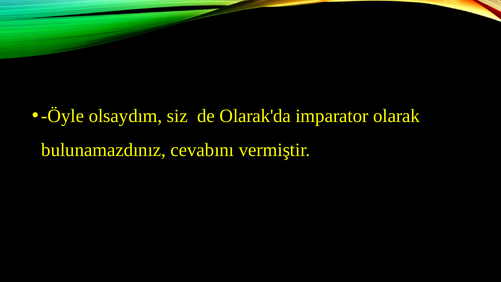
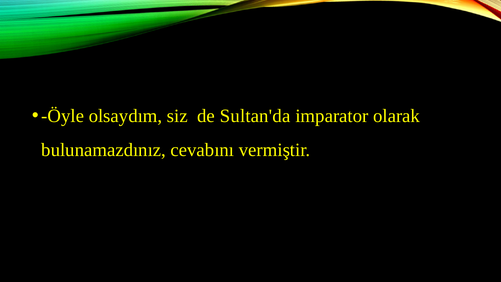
Olarak'da: Olarak'da -> Sultan'da
